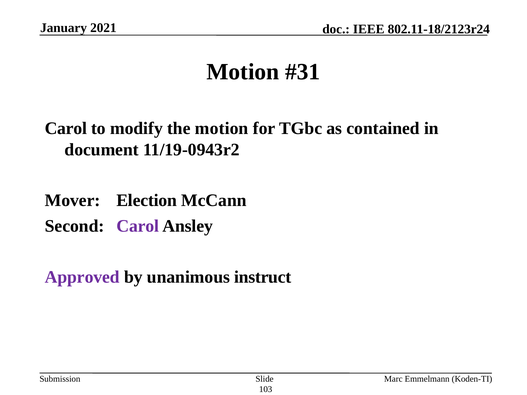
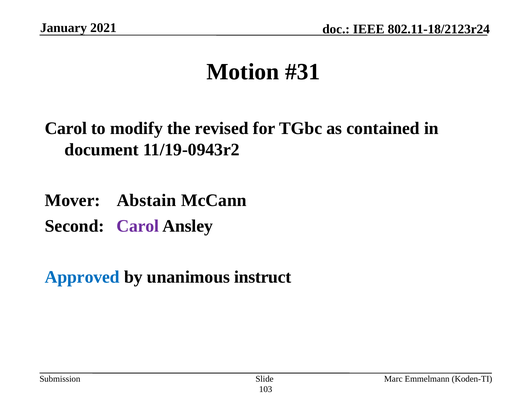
the motion: motion -> revised
Election: Election -> Abstain
Approved colour: purple -> blue
